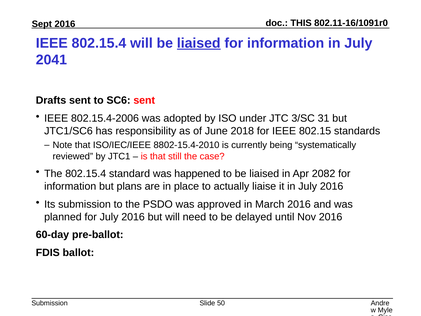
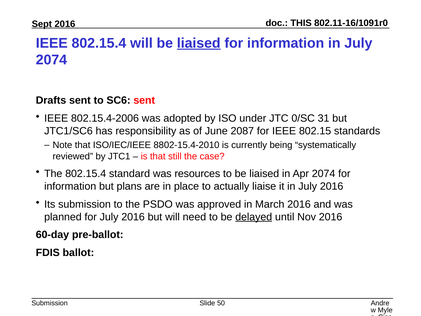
2041 at (51, 60): 2041 -> 2074
3/SC: 3/SC -> 0/SC
2018: 2018 -> 2087
happened: happened -> resources
Apr 2082: 2082 -> 2074
delayed underline: none -> present
